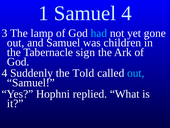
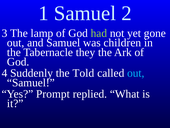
Samuel 4: 4 -> 2
had colour: light blue -> light green
sign: sign -> they
Hophni: Hophni -> Prompt
